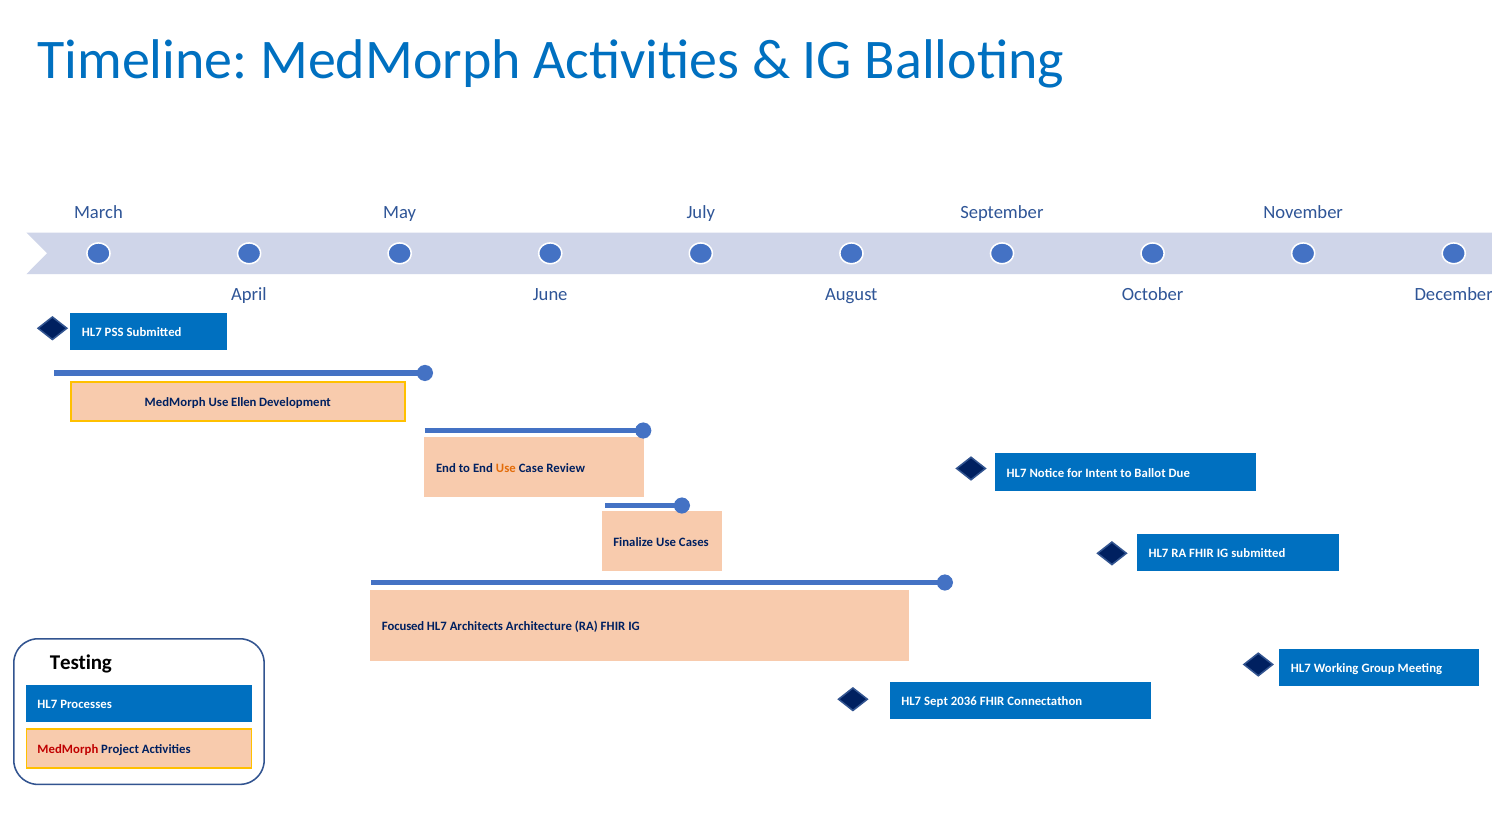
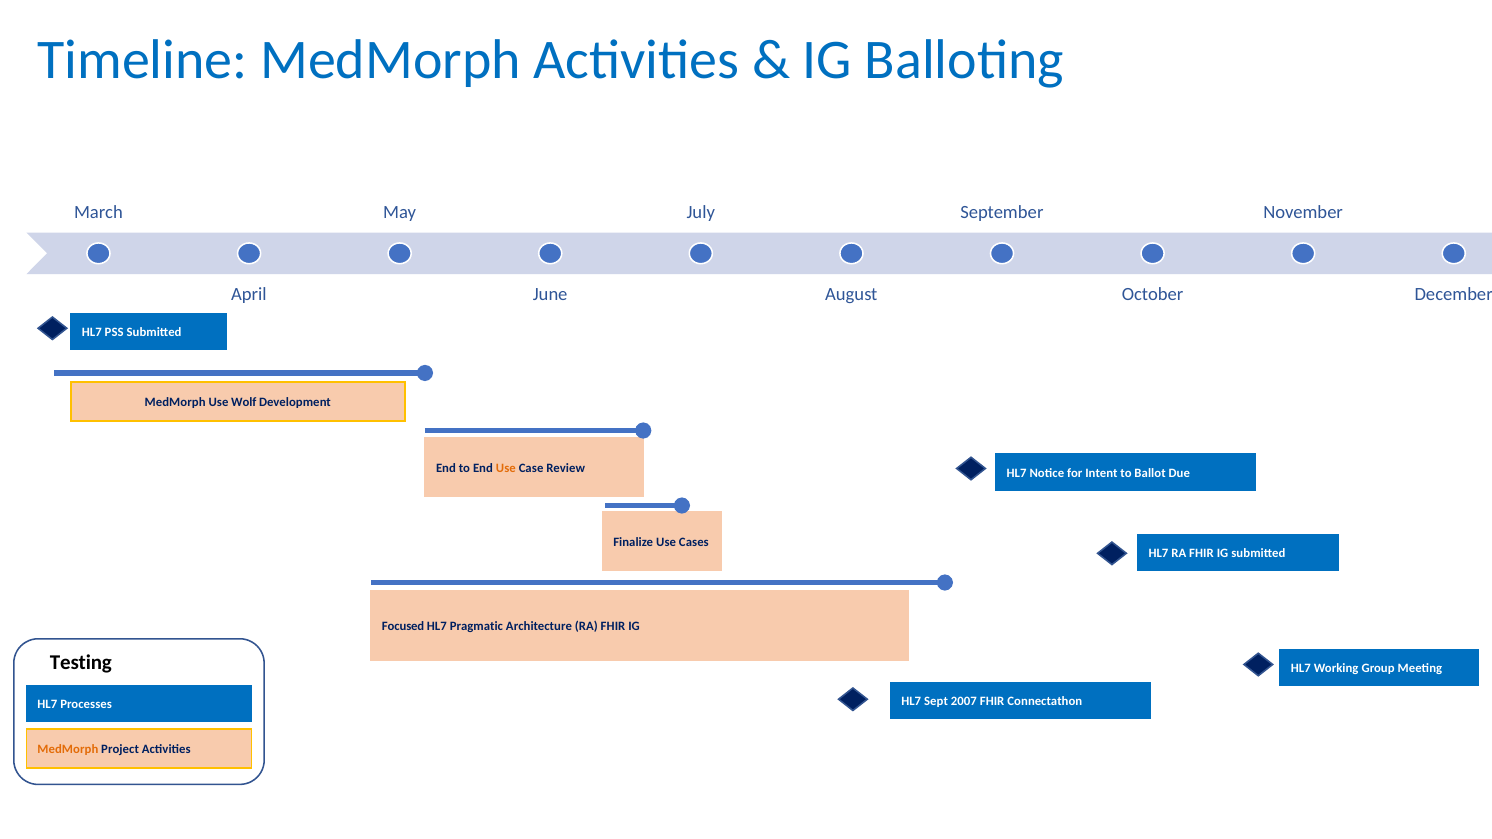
Ellen: Ellen -> Wolf
Architects: Architects -> Pragmatic
2036: 2036 -> 2007
MedMorph at (68, 750) colour: red -> orange
